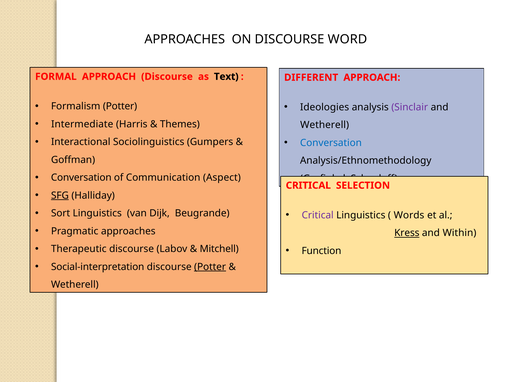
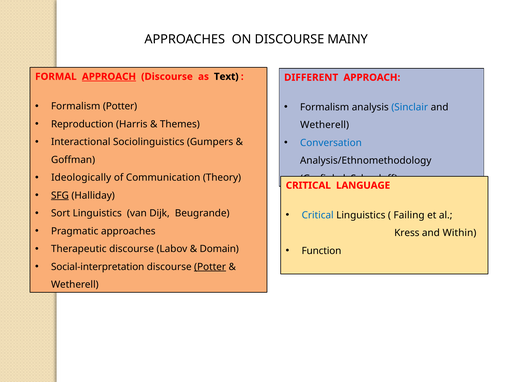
WORD: WORD -> MAINY
APPROACH at (109, 77) underline: none -> present
Ideologies at (325, 107): Ideologies -> Formalism
Sinclair colour: purple -> blue
Intermediate: Intermediate -> Reproduction
Conversation at (81, 178): Conversation -> Ideologically
Aspect: Aspect -> Theory
SELECTION: SELECTION -> LANGUAGE
Critical at (318, 215) colour: purple -> blue
Words: Words -> Failing
Kress underline: present -> none
Mitchell: Mitchell -> Domain
